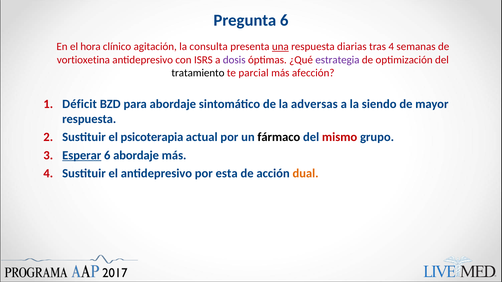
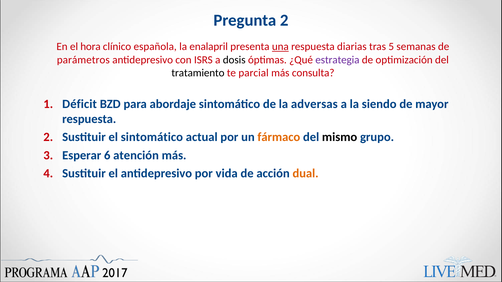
Pregunta 6: 6 -> 2
agitación: agitación -> española
consulta: consulta -> enalapril
tras 4: 4 -> 5
vortioxetina: vortioxetina -> parámetros
dosis colour: purple -> black
afección: afección -> consulta
el psicoterapia: psicoterapia -> sintomático
fármaco colour: black -> orange
mismo colour: red -> black
Esperar underline: present -> none
6 abordaje: abordaje -> atención
esta: esta -> vida
